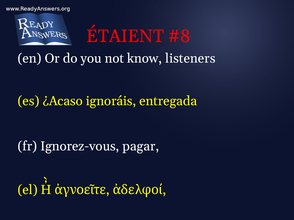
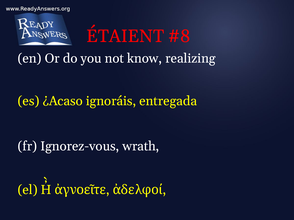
listeners: listeners -> realizing
pagar: pagar -> wrath
